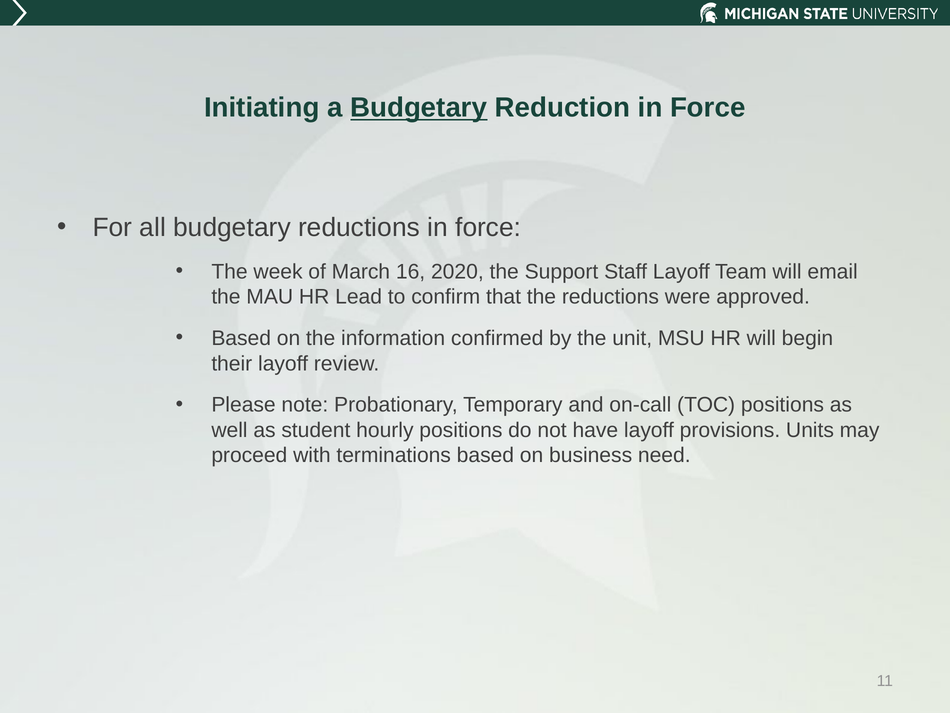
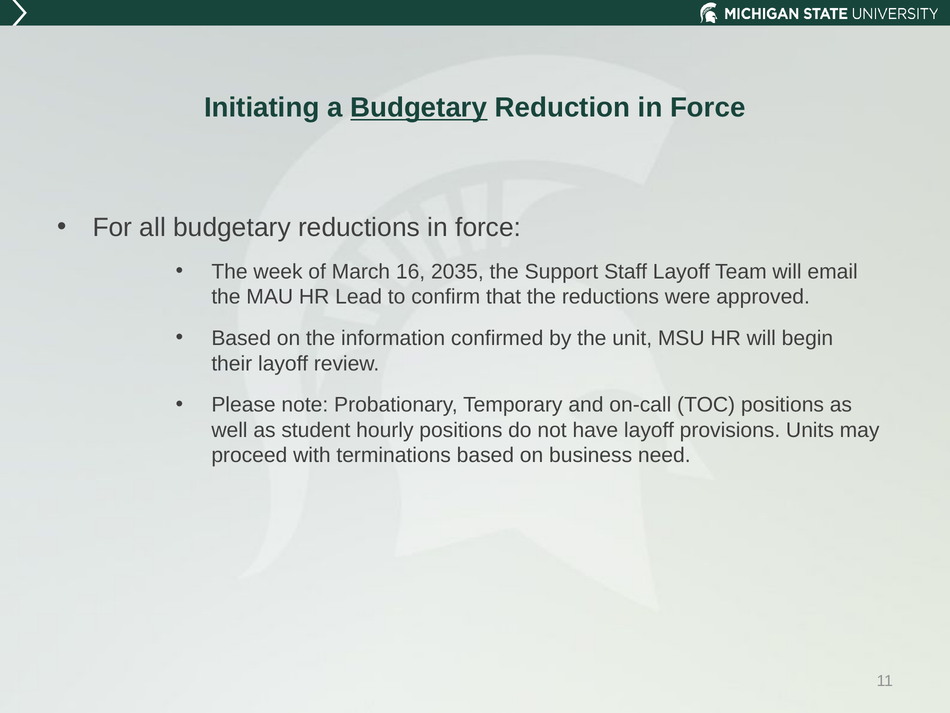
2020: 2020 -> 2035
